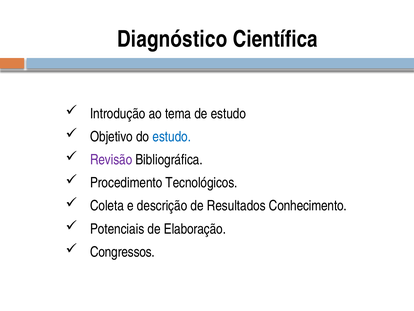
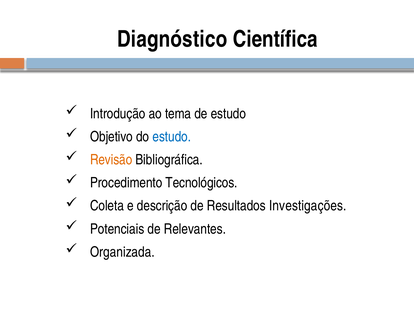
Revisão colour: purple -> orange
Conhecimento: Conhecimento -> Investigações
Elaboração: Elaboração -> Relevantes
Congressos: Congressos -> Organizada
